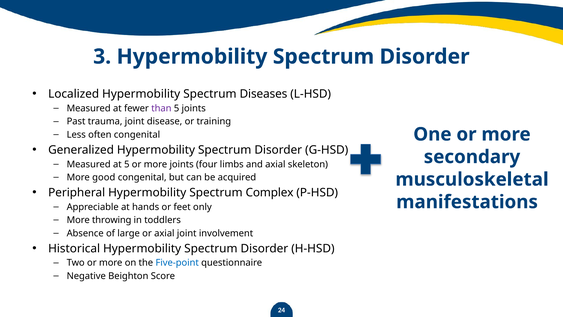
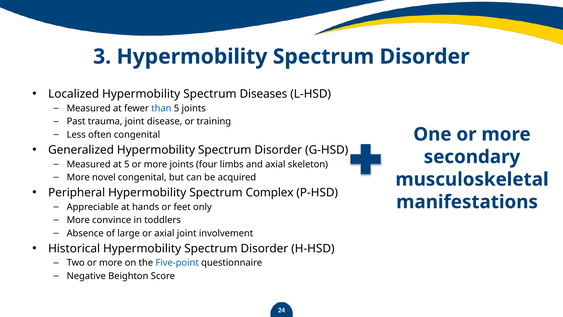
than colour: purple -> blue
good: good -> novel
throwing: throwing -> convince
